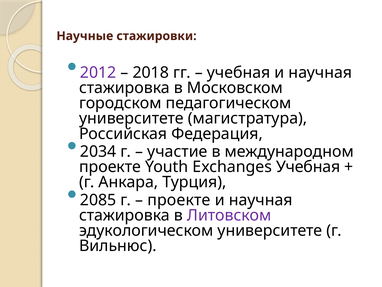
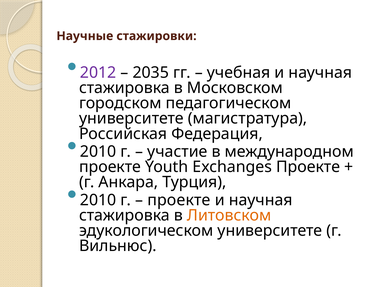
2018: 2018 -> 2035
2034 at (98, 151): 2034 -> 2010
Exchanges Учебная: Учебная -> Проекте
2085 at (98, 200): 2085 -> 2010
Литовском colour: purple -> orange
